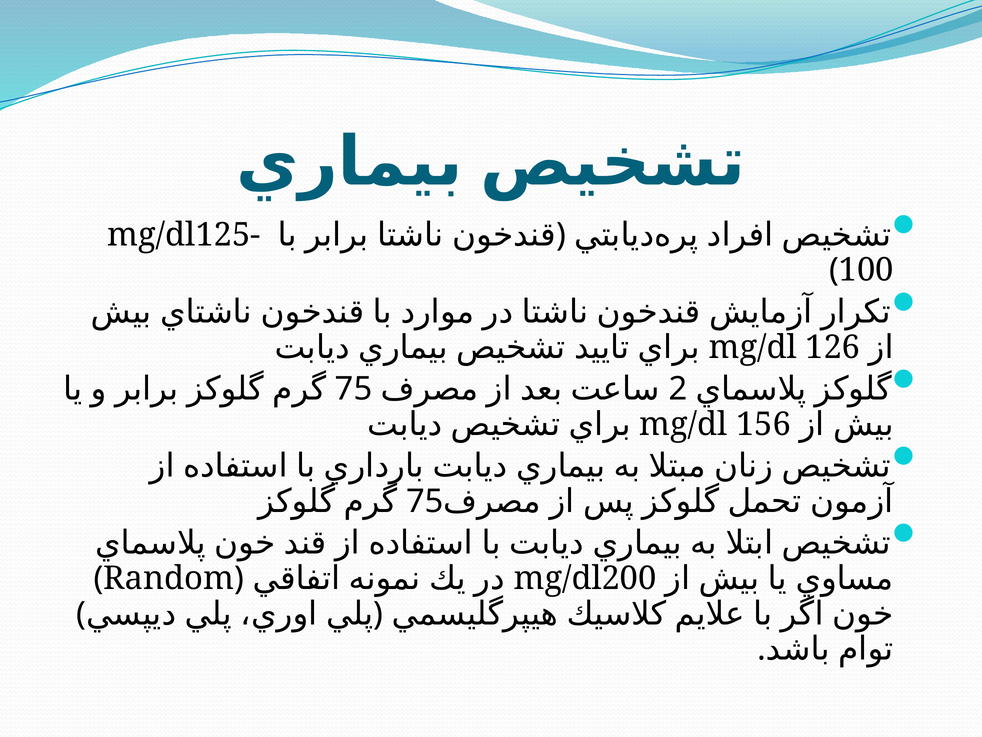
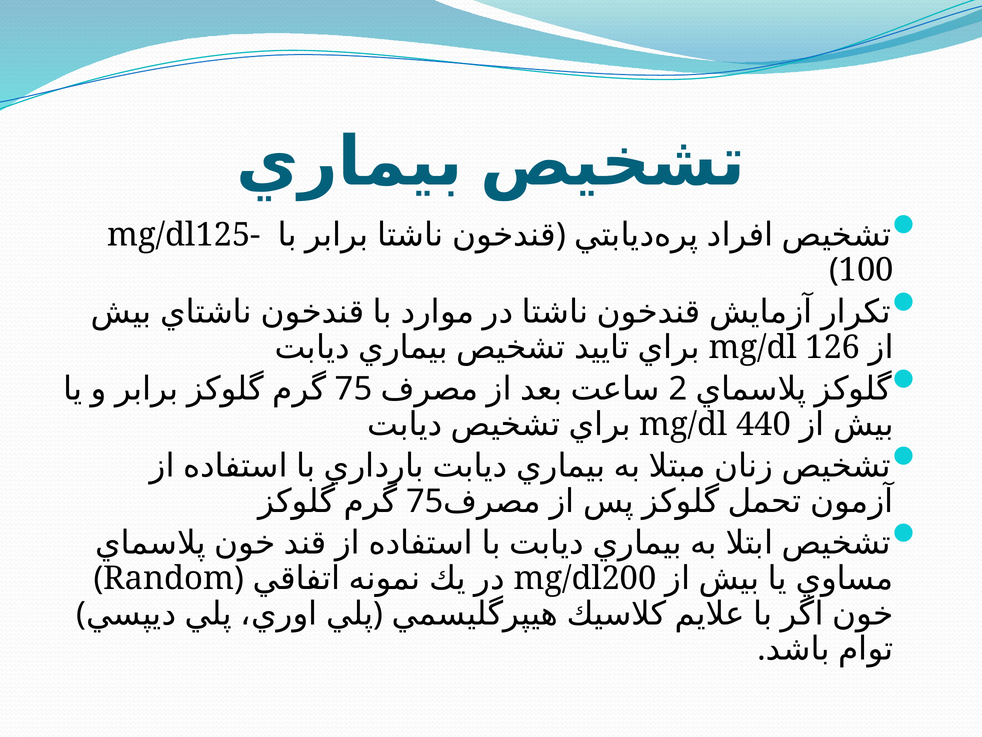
156: 156 -> 440
